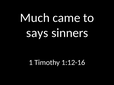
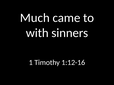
says: says -> with
